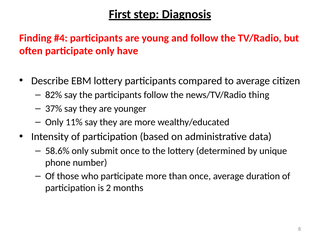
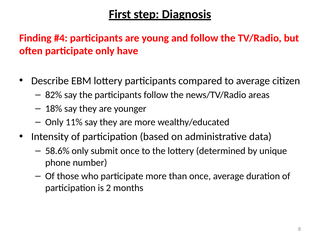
thing: thing -> areas
37%: 37% -> 18%
